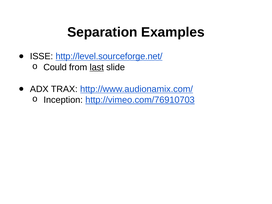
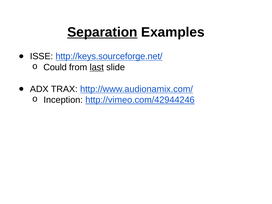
Separation underline: none -> present
http://level.sourceforge.net/: http://level.sourceforge.net/ -> http://keys.sourceforge.net/
http://vimeo.com/76910703: http://vimeo.com/76910703 -> http://vimeo.com/42944246
